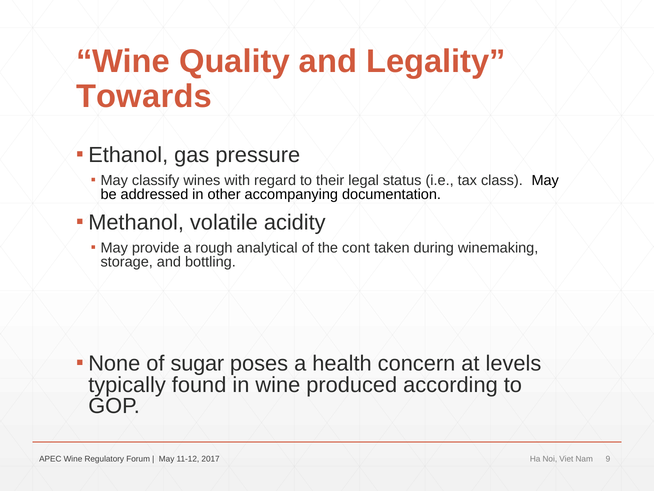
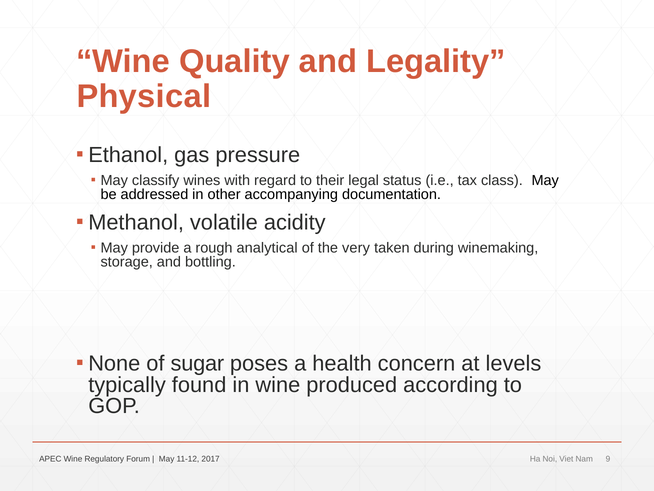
Towards: Towards -> Physical
cont: cont -> very
